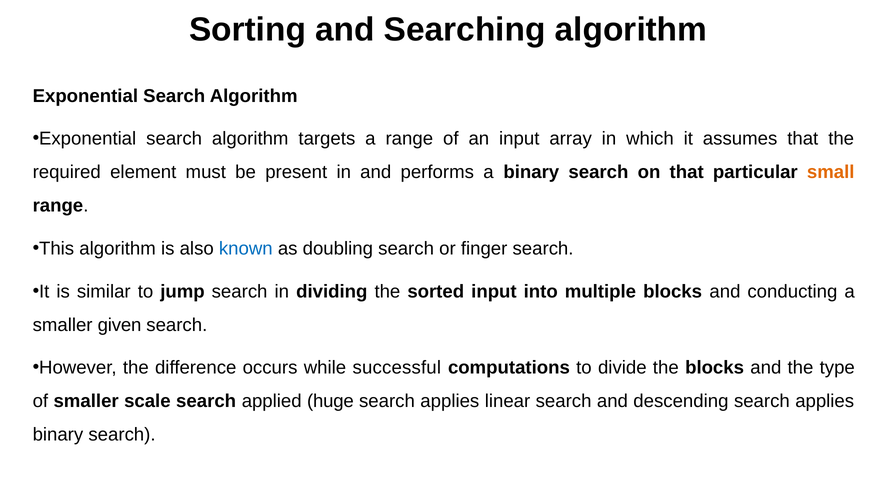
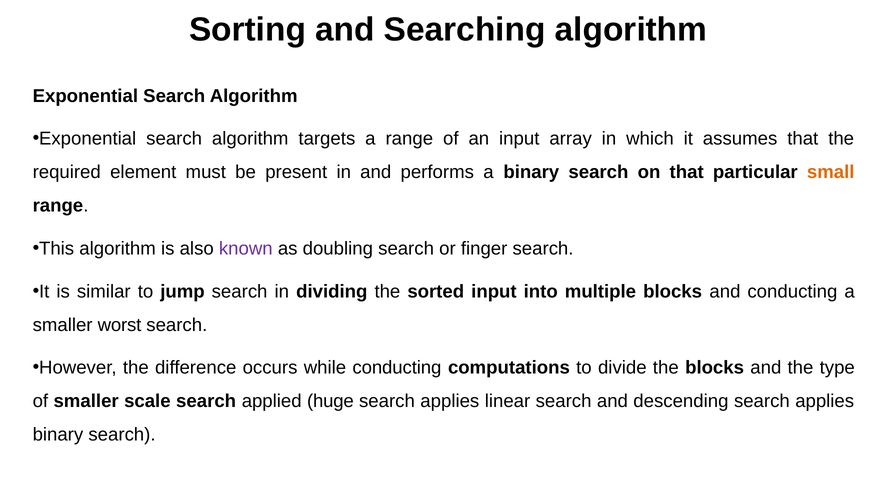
known colour: blue -> purple
given: given -> worst
while successful: successful -> conducting
